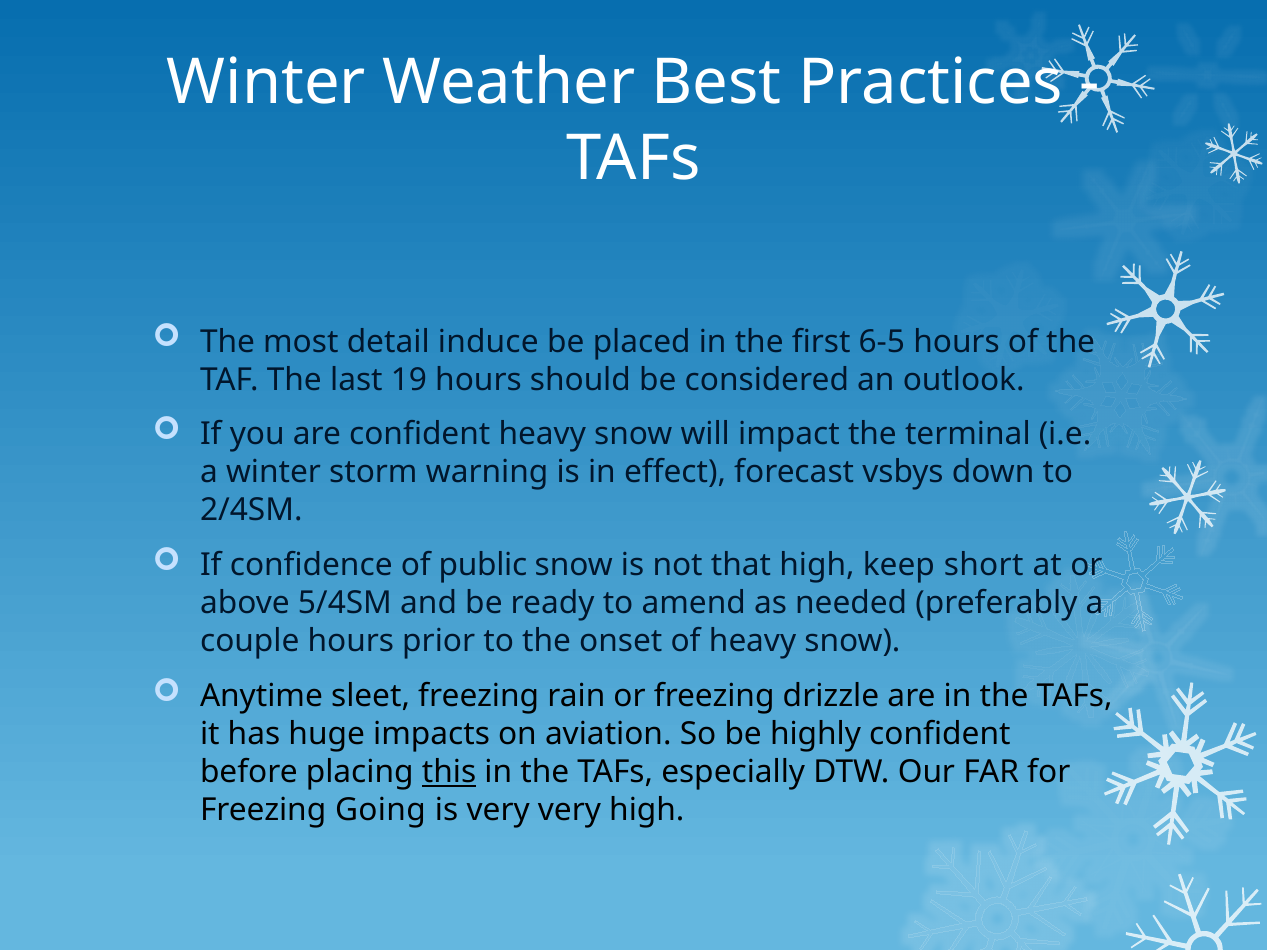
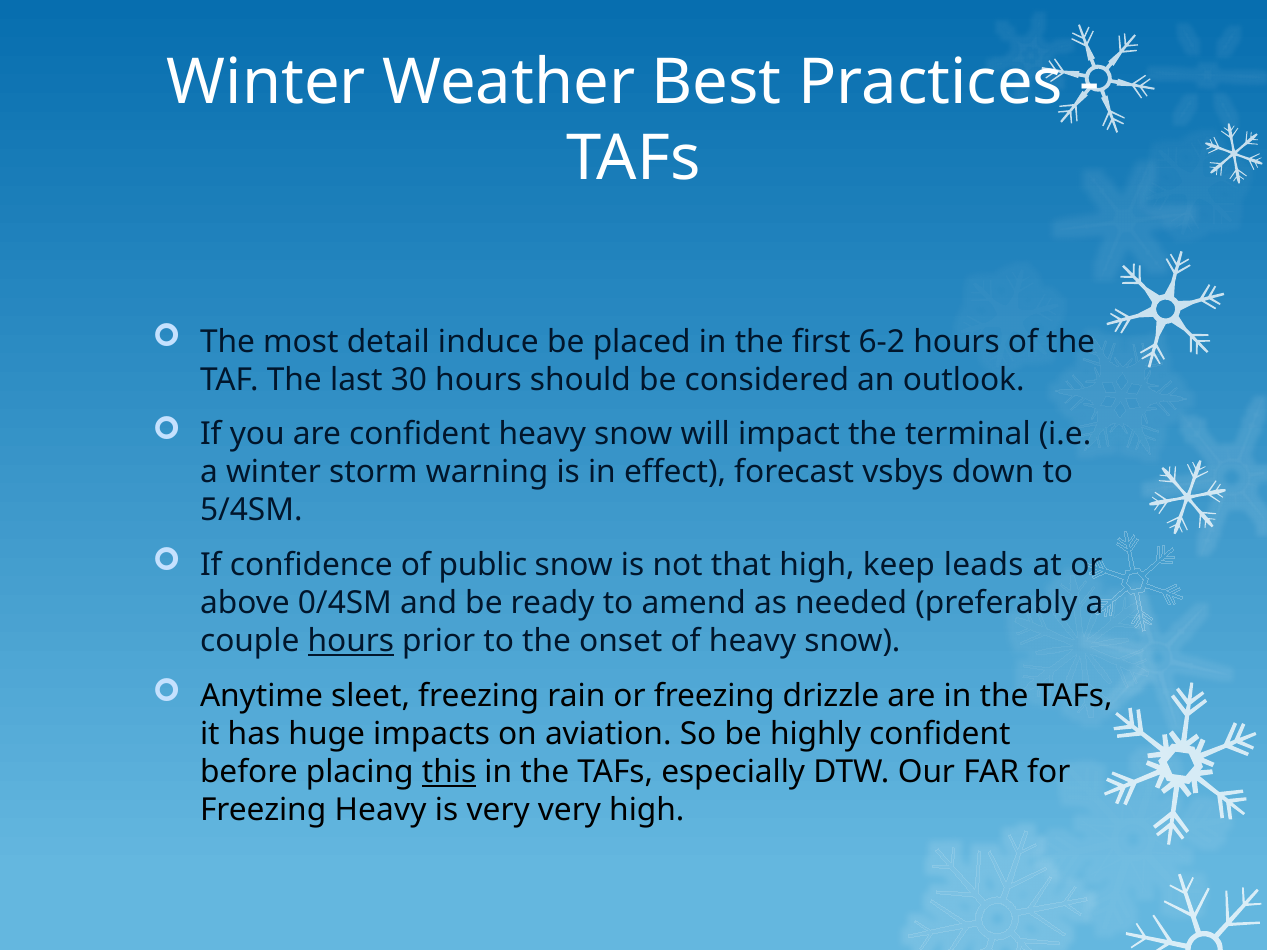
6-5: 6-5 -> 6-2
19: 19 -> 30
2/4SM: 2/4SM -> 5/4SM
short: short -> leads
5/4SM: 5/4SM -> 0/4SM
hours at (351, 642) underline: none -> present
Freezing Going: Going -> Heavy
